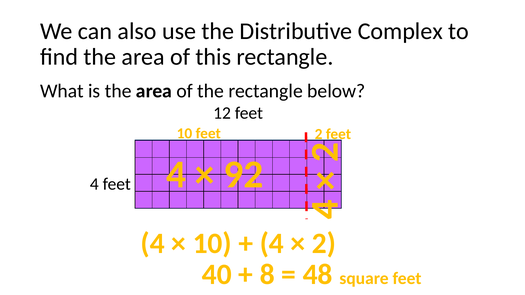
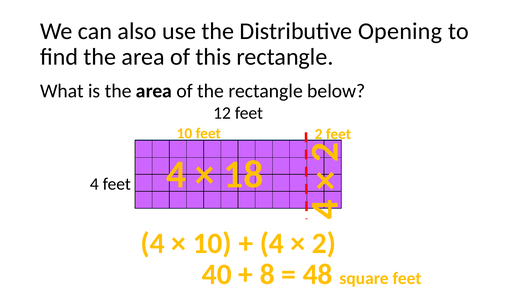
Complex: Complex -> Opening
92: 92 -> 18
